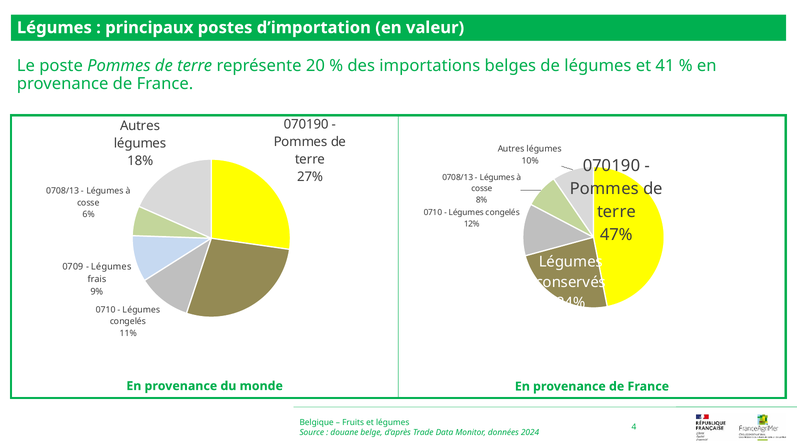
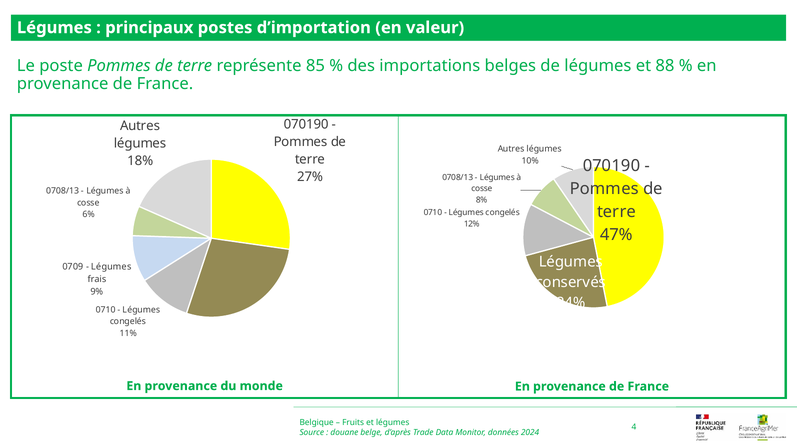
20: 20 -> 85
41: 41 -> 88
